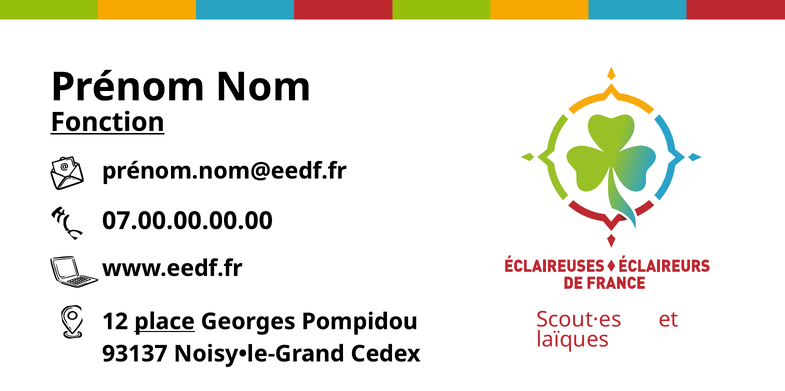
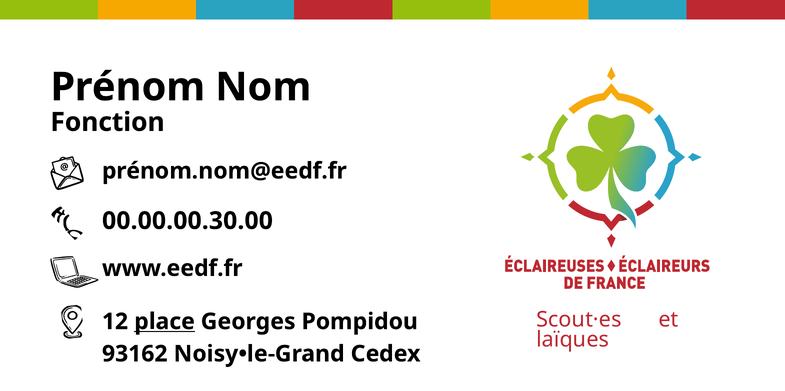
Fonction underline: present -> none
07.00.00.00.00: 07.00.00.00.00 -> 00.00.00.30.00
93137: 93137 -> 93162
